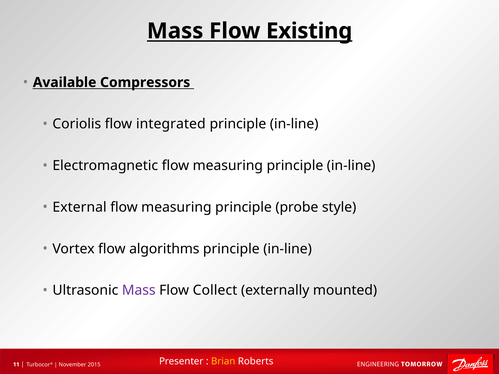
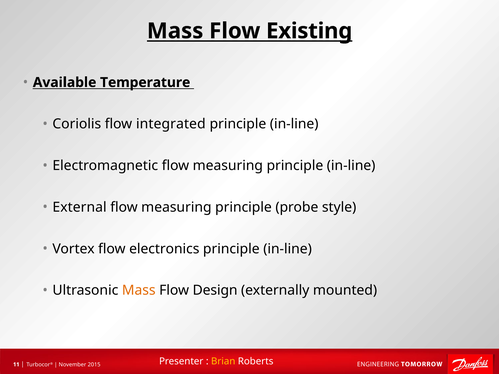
Compressors: Compressors -> Temperature
algorithms: algorithms -> electronics
Mass at (139, 291) colour: purple -> orange
Collect: Collect -> Design
